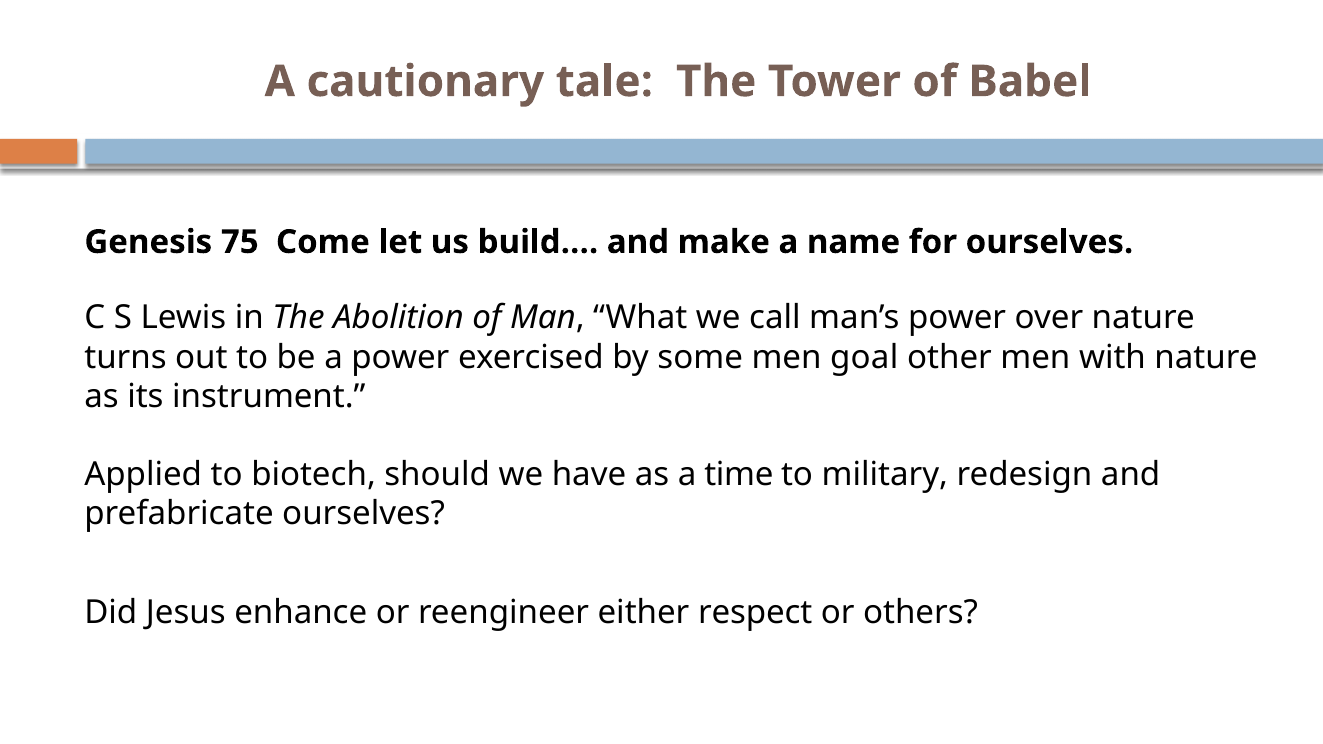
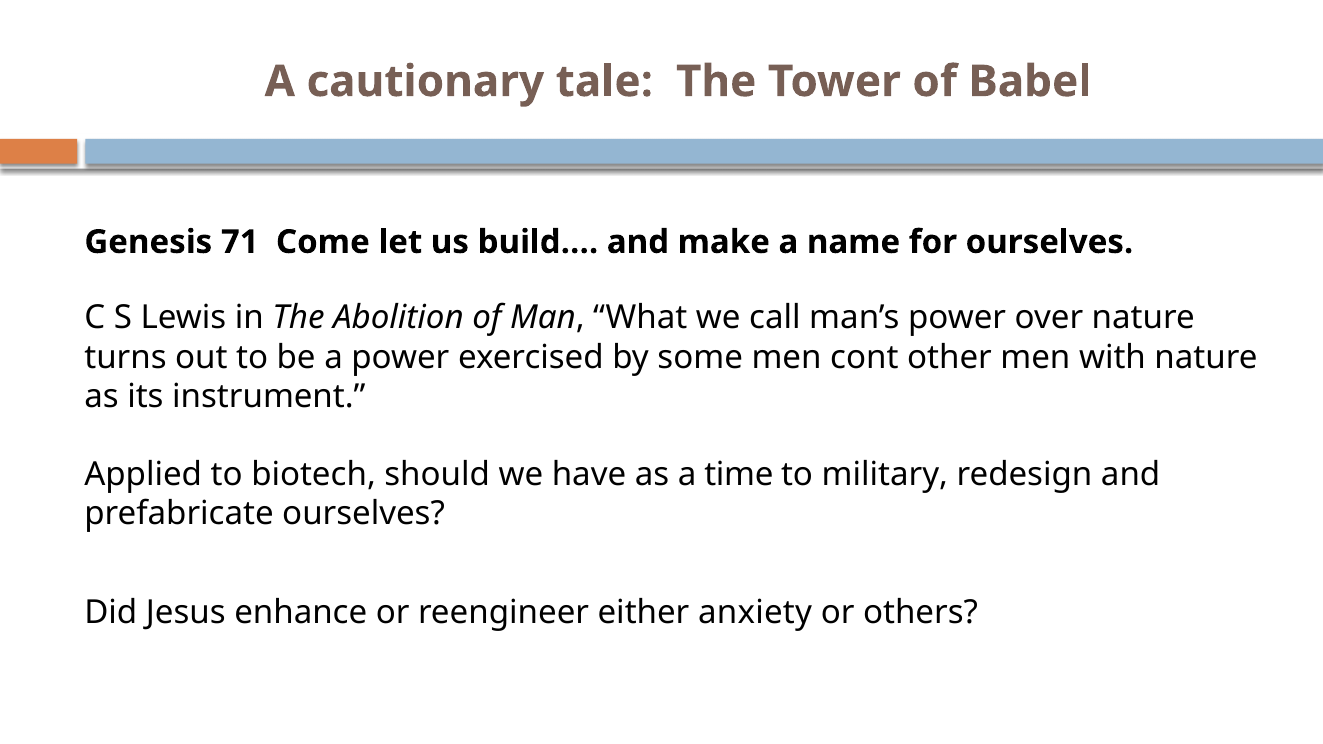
75: 75 -> 71
goal: goal -> cont
respect: respect -> anxiety
